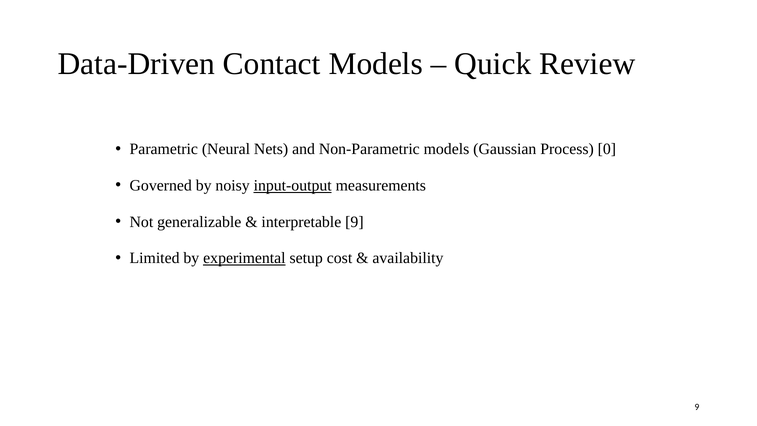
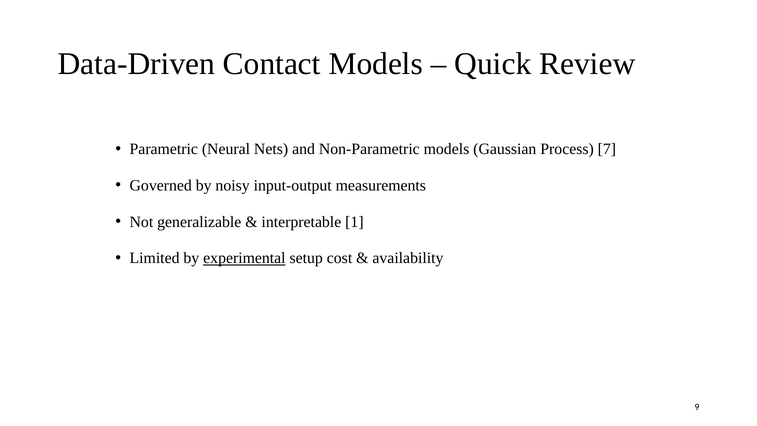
0: 0 -> 7
input-output underline: present -> none
interpretable 9: 9 -> 1
